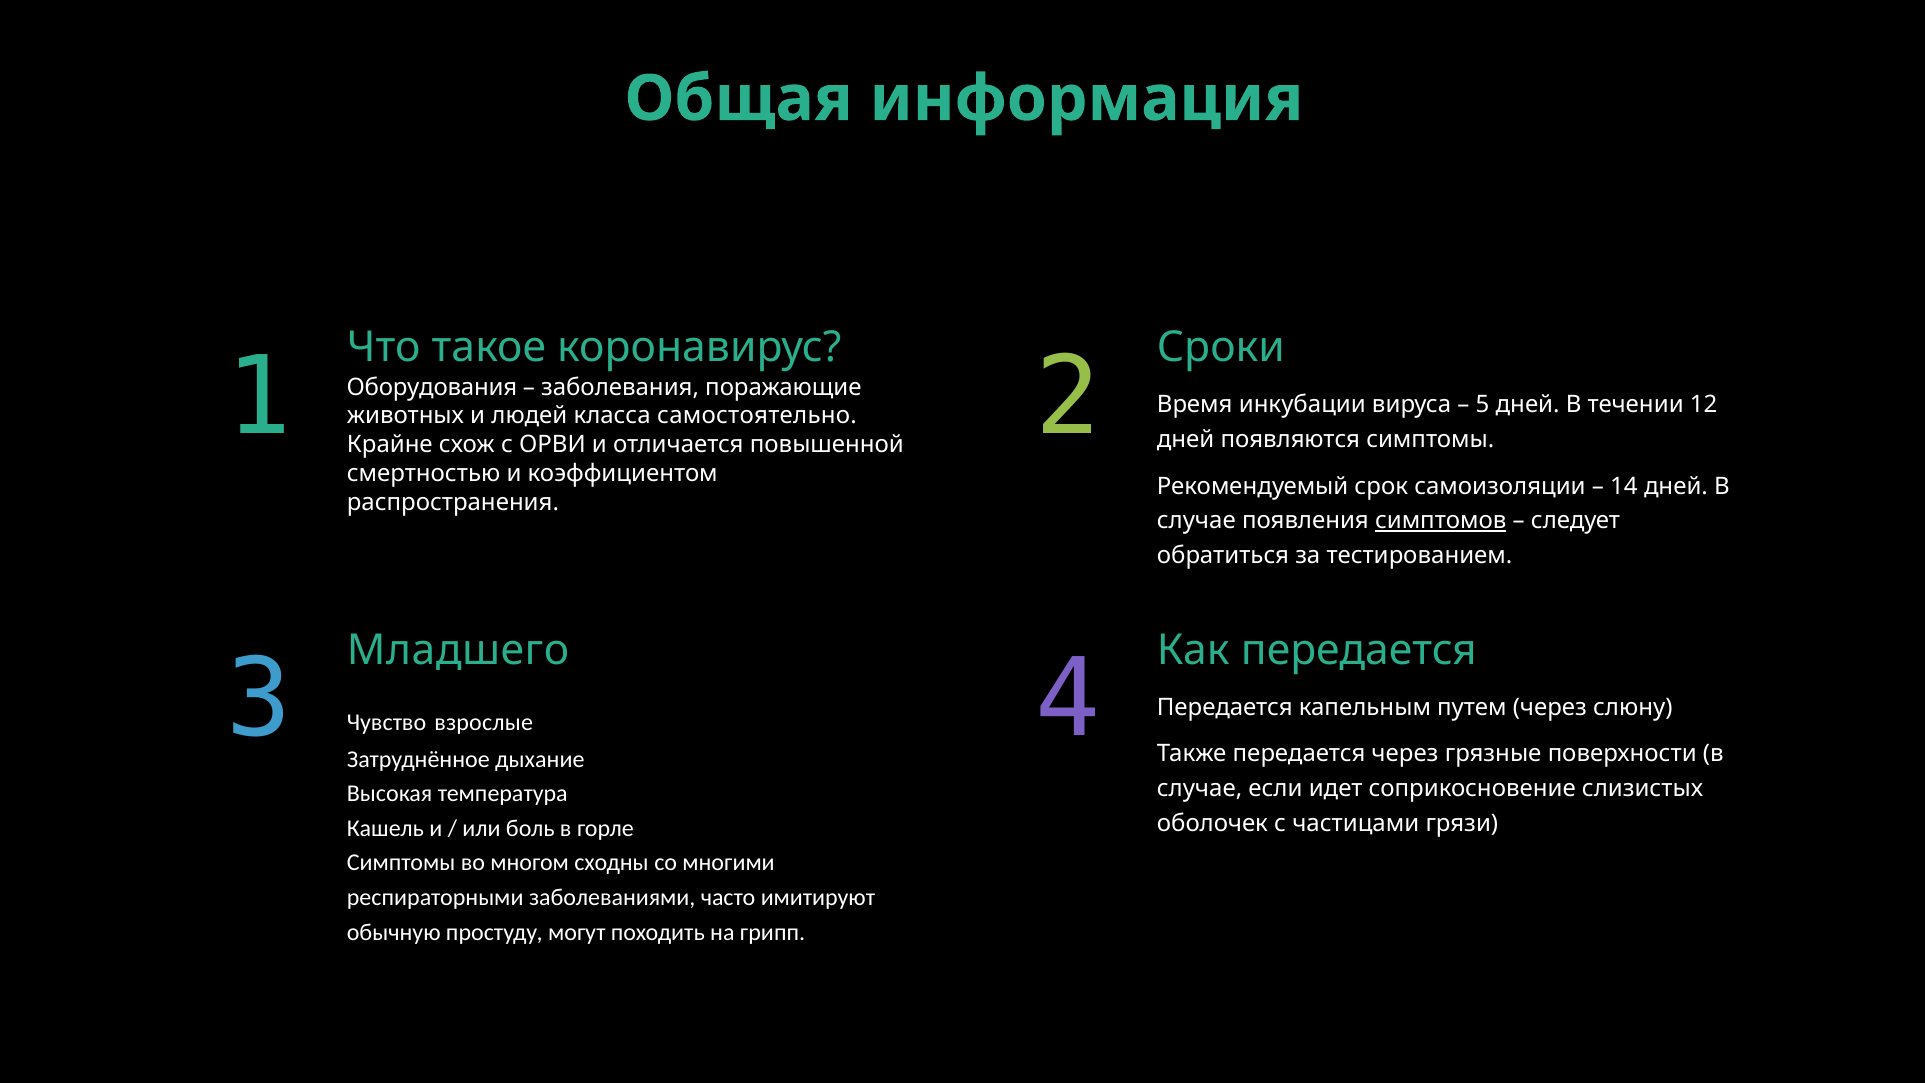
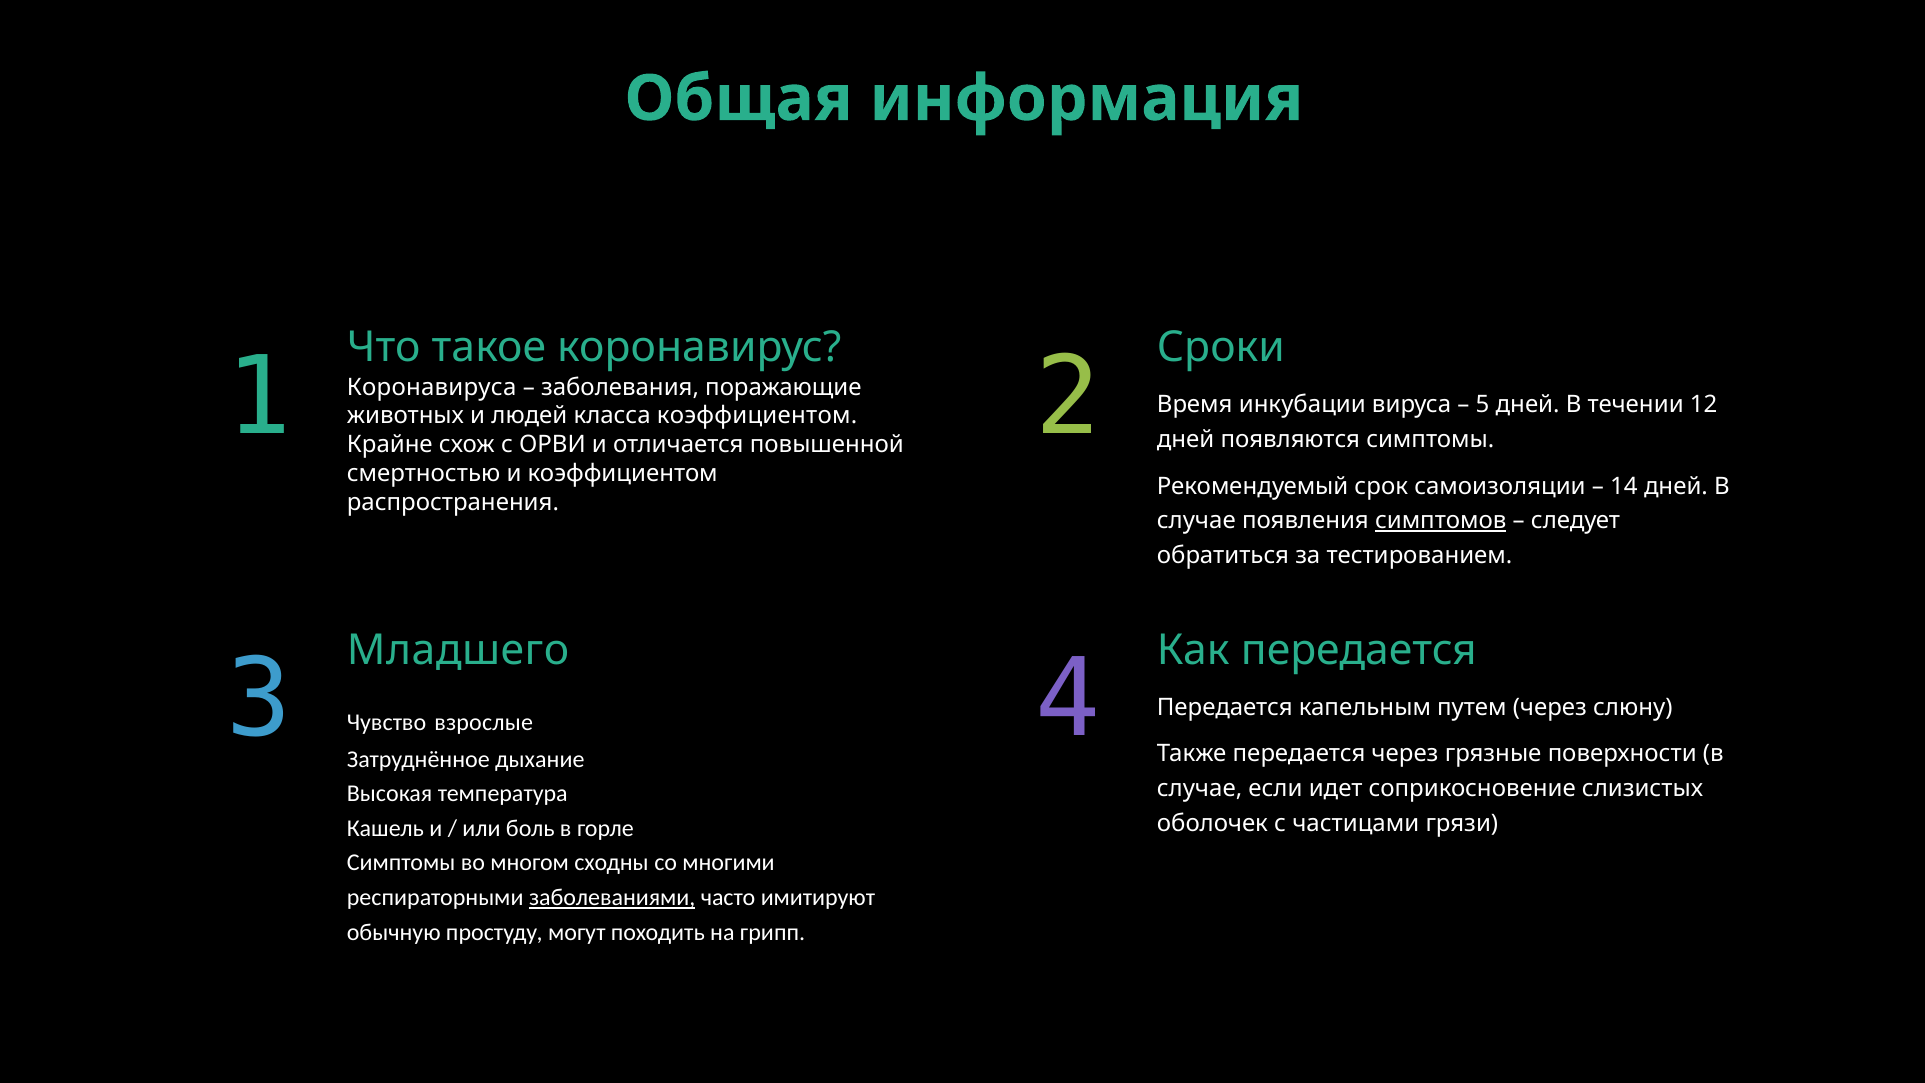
Оборудования: Оборудования -> Коронавируса
класса самостоятельно: самостоятельно -> коэффициентом
заболеваниями underline: none -> present
